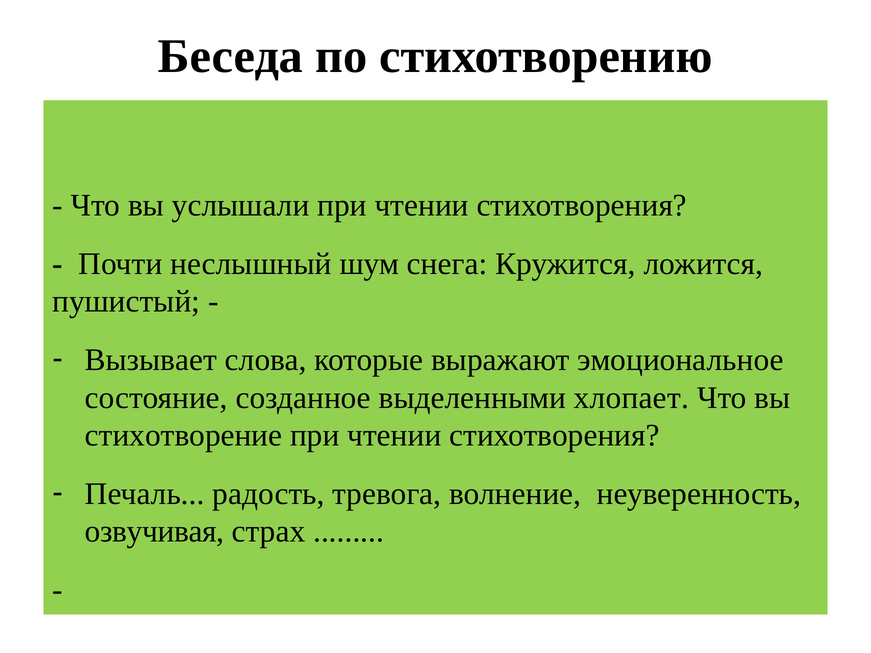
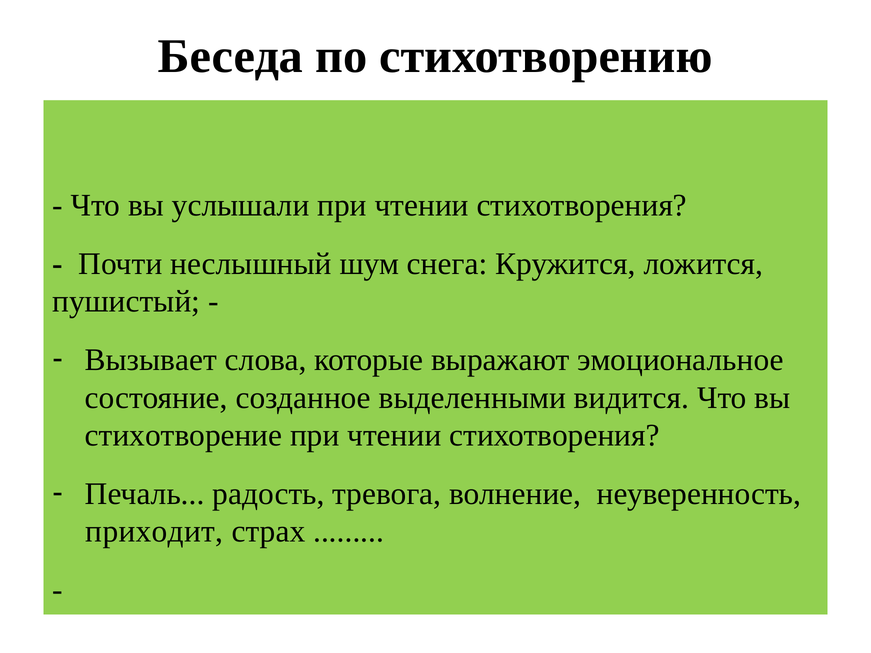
хлопает: хлопает -> видится
озвучивая: озвучивая -> приходит
